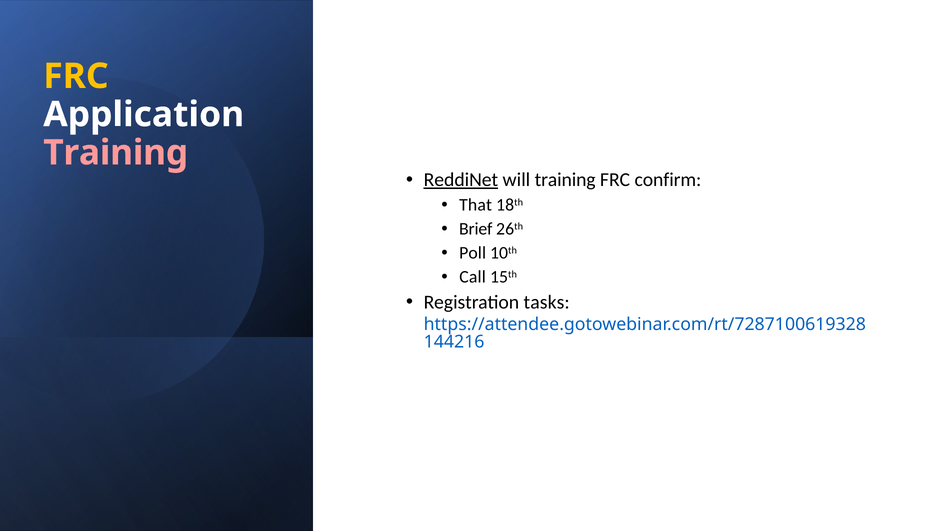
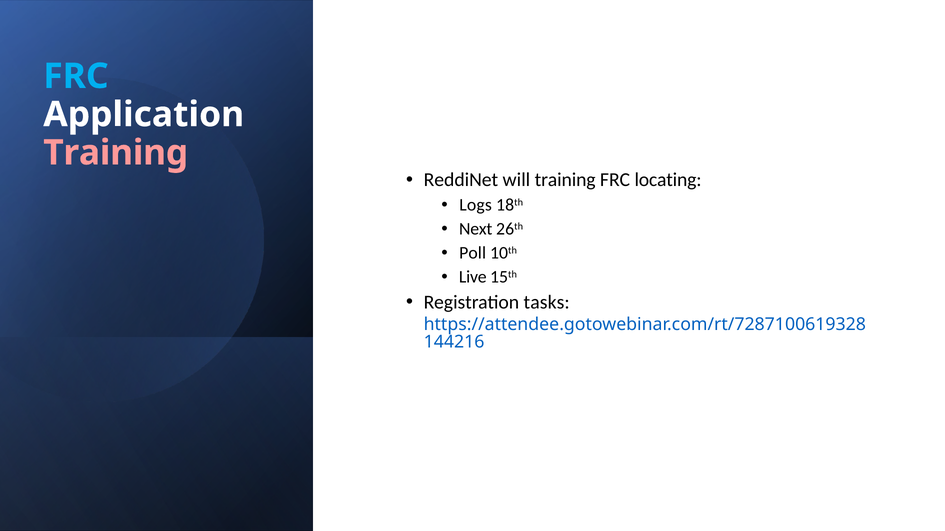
FRC at (76, 76) colour: yellow -> light blue
ReddiNet underline: present -> none
confirm: confirm -> locating
That: That -> Logs
Brief: Brief -> Next
Call: Call -> Live
